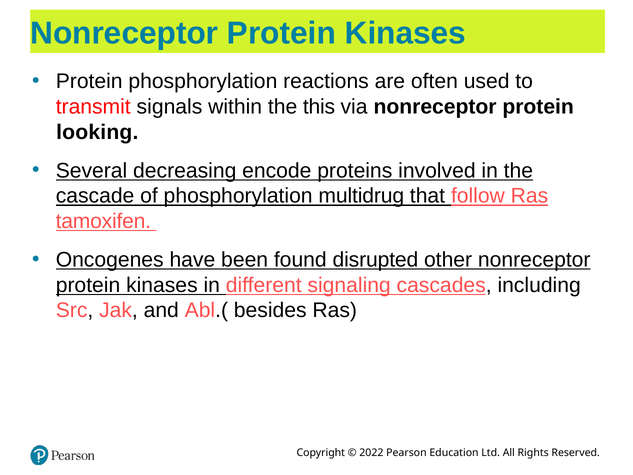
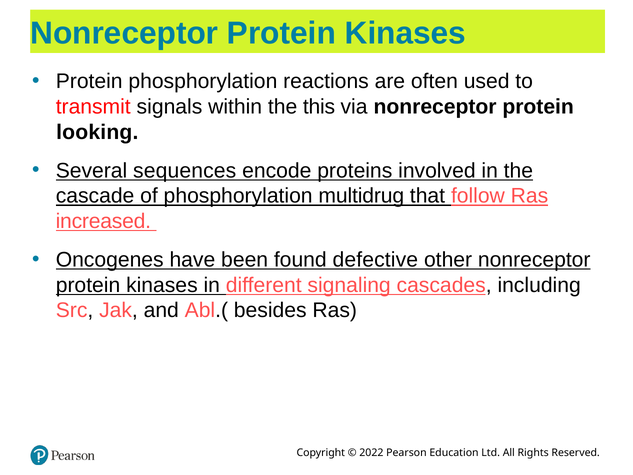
decreasing: decreasing -> sequences
tamoxifen: tamoxifen -> increased
disrupted: disrupted -> defective
